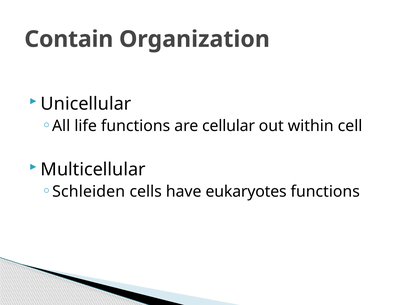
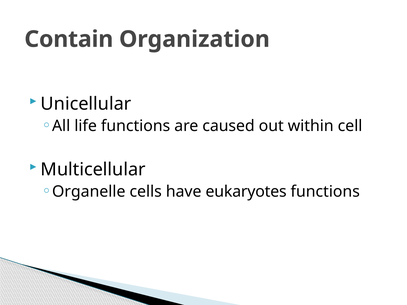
cellular: cellular -> caused
Schleiden: Schleiden -> Organelle
